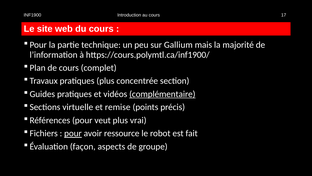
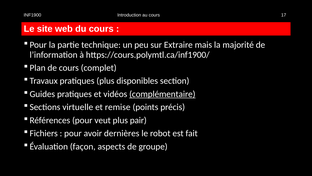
Gallium: Gallium -> Extraire
concentrée: concentrée -> disponibles
vrai: vrai -> pair
pour at (73, 133) underline: present -> none
ressource: ressource -> dernières
